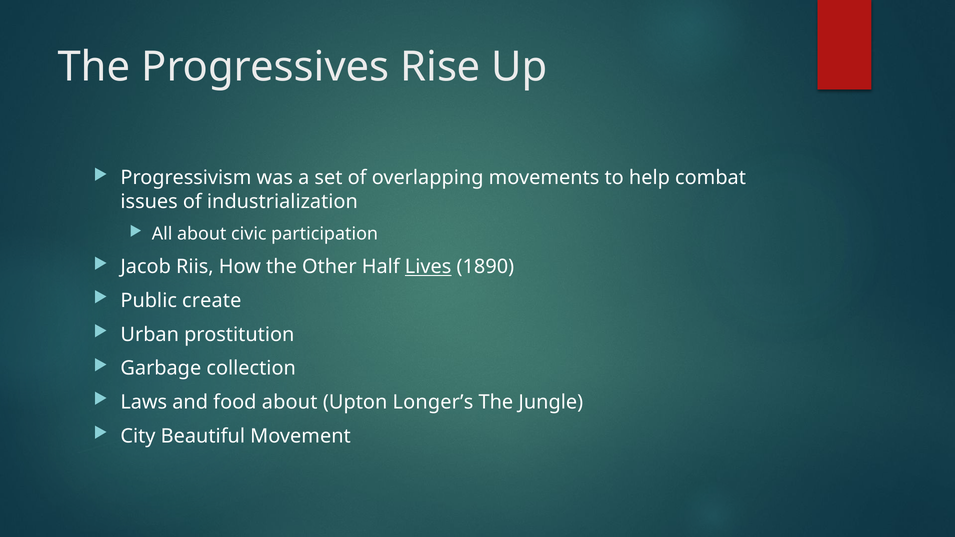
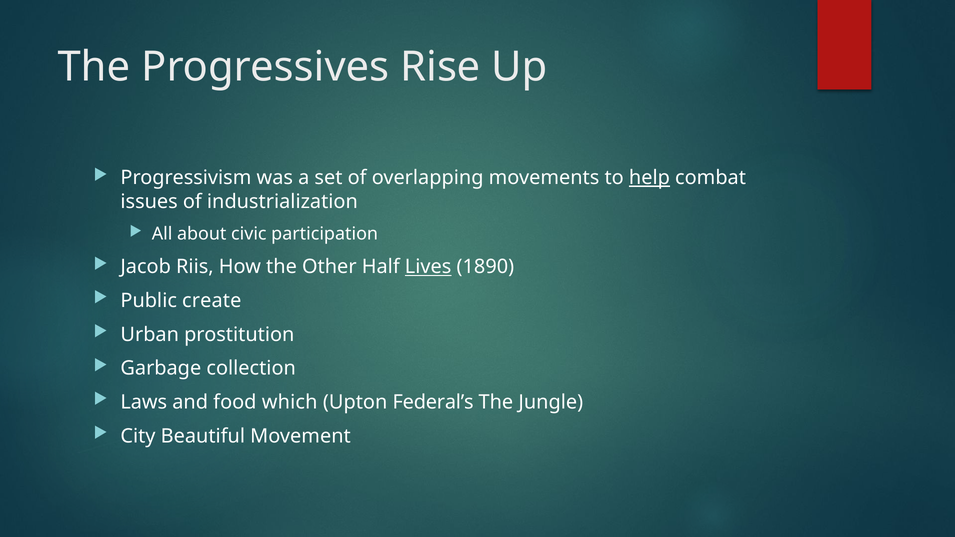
help underline: none -> present
food about: about -> which
Longer’s: Longer’s -> Federal’s
